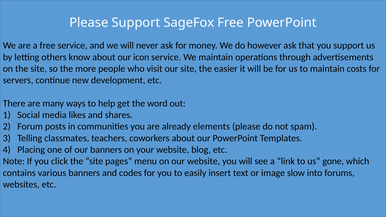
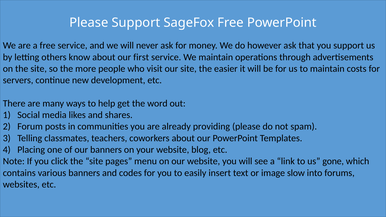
icon: icon -> first
elements: elements -> providing
